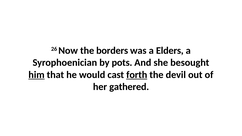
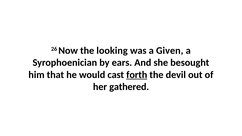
borders: borders -> looking
Elders: Elders -> Given
pots: pots -> ears
him underline: present -> none
